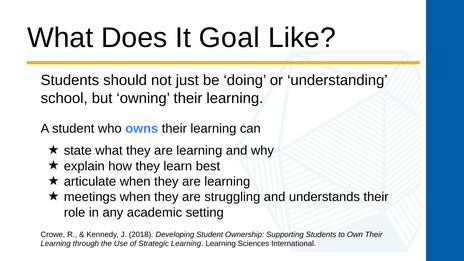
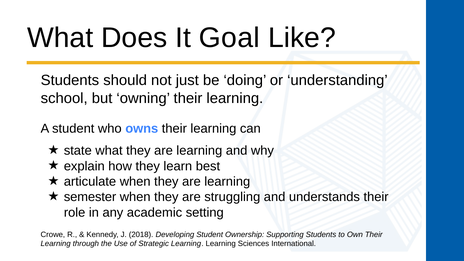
meetings: meetings -> semester
